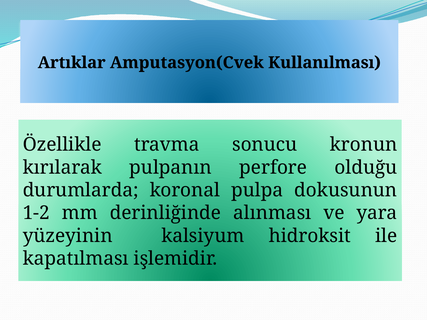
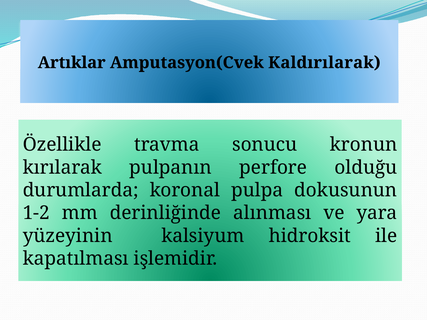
Kullanılması: Kullanılması -> Kaldırılarak
